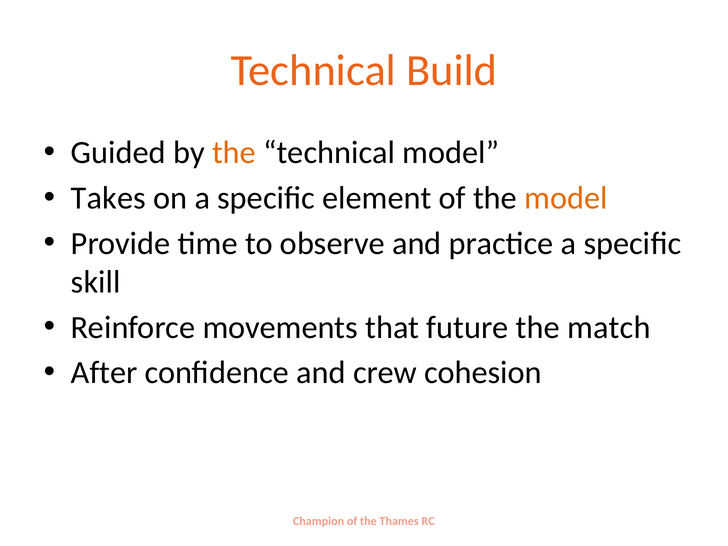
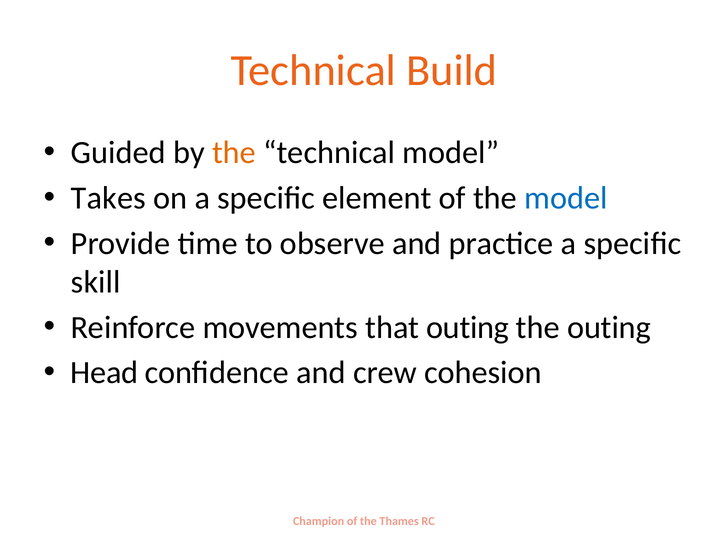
model at (566, 198) colour: orange -> blue
that future: future -> outing
the match: match -> outing
After: After -> Head
